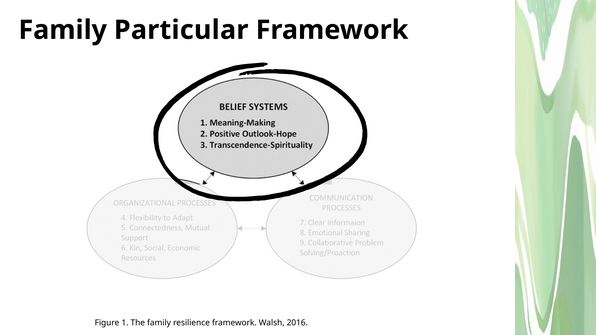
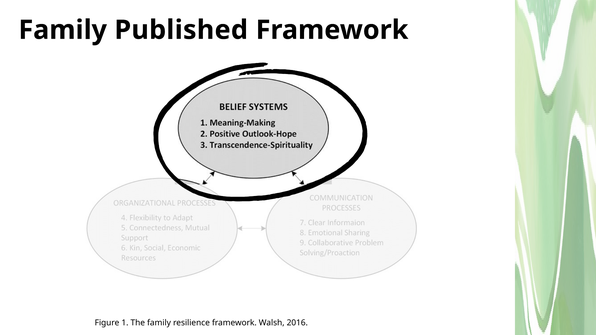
Particular: Particular -> Published
